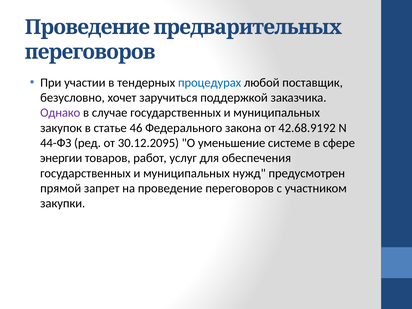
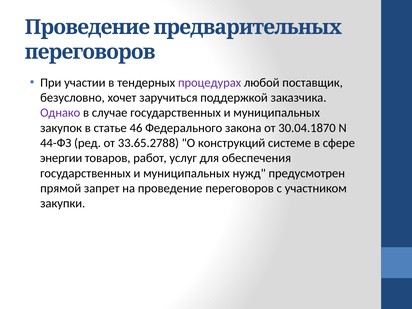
процедурах colour: blue -> purple
42.68.9192: 42.68.9192 -> 30.04.1870
30.12.2095: 30.12.2095 -> 33.65.2788
уменьшение: уменьшение -> конструкций
